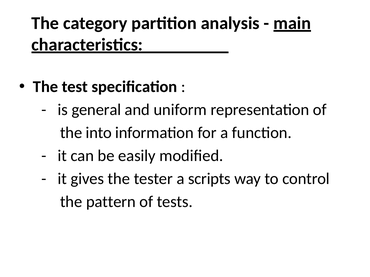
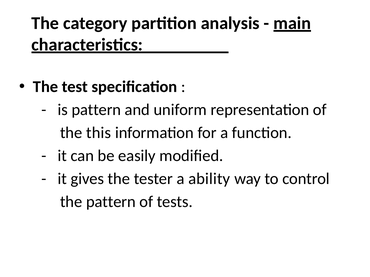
is general: general -> pattern
into: into -> this
scripts: scripts -> ability
